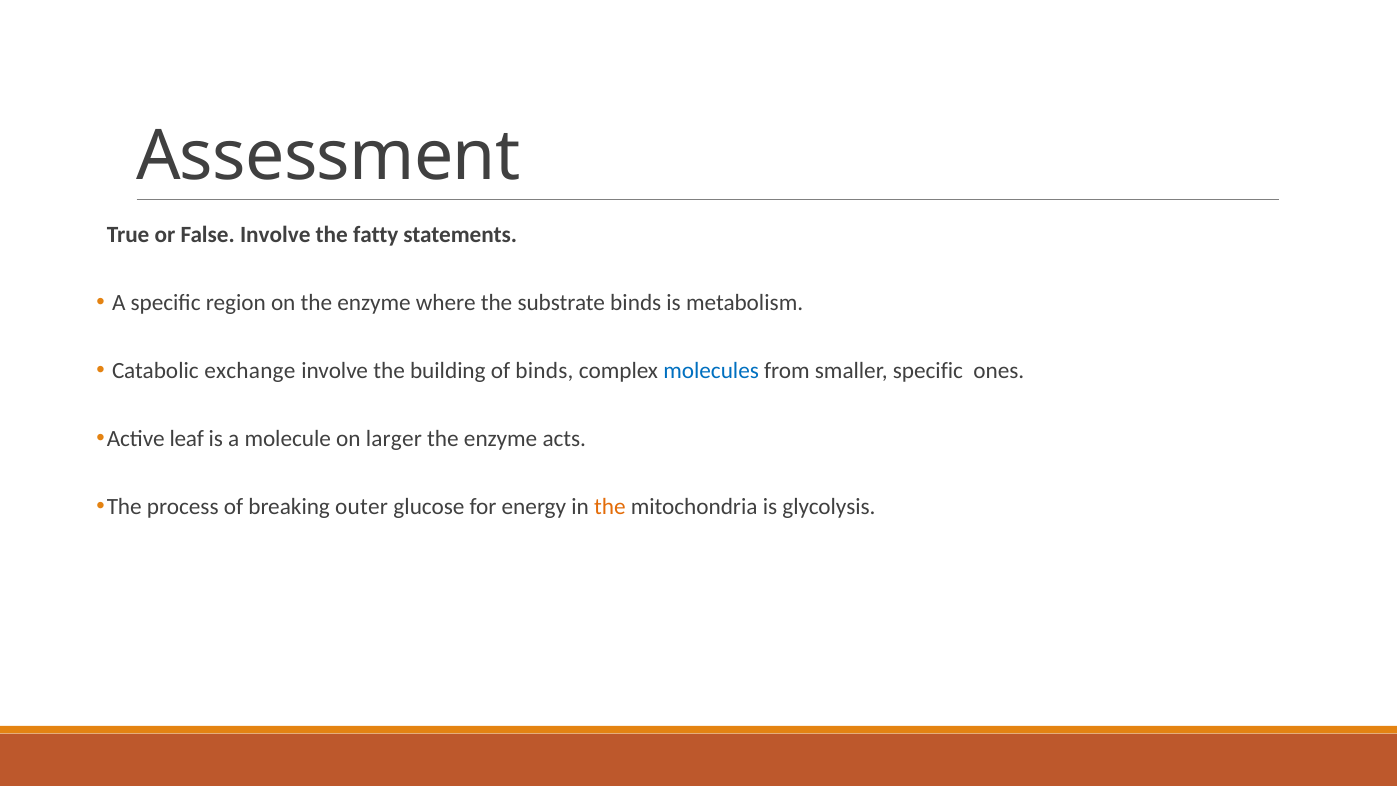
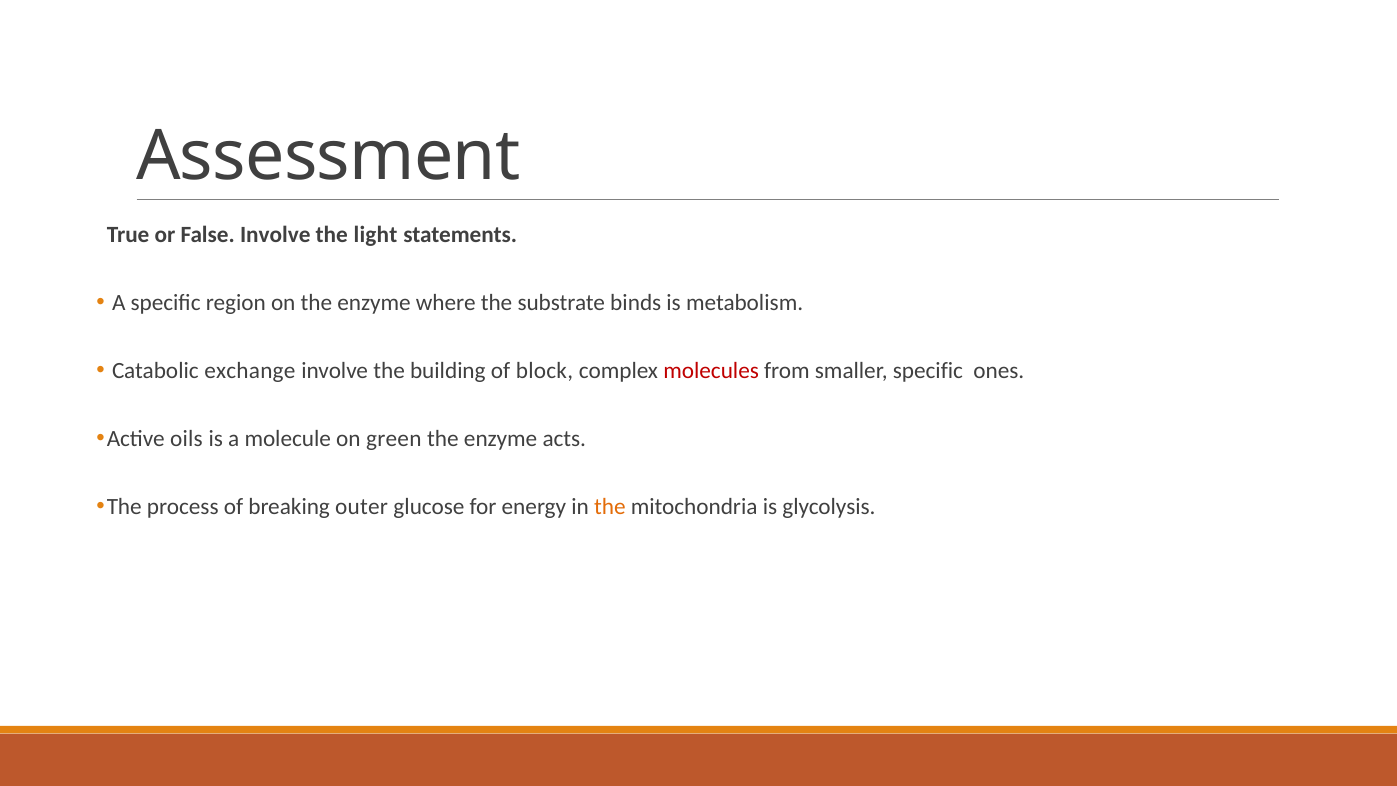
fatty: fatty -> light
of binds: binds -> block
molecules colour: blue -> red
leaf: leaf -> oils
larger: larger -> green
